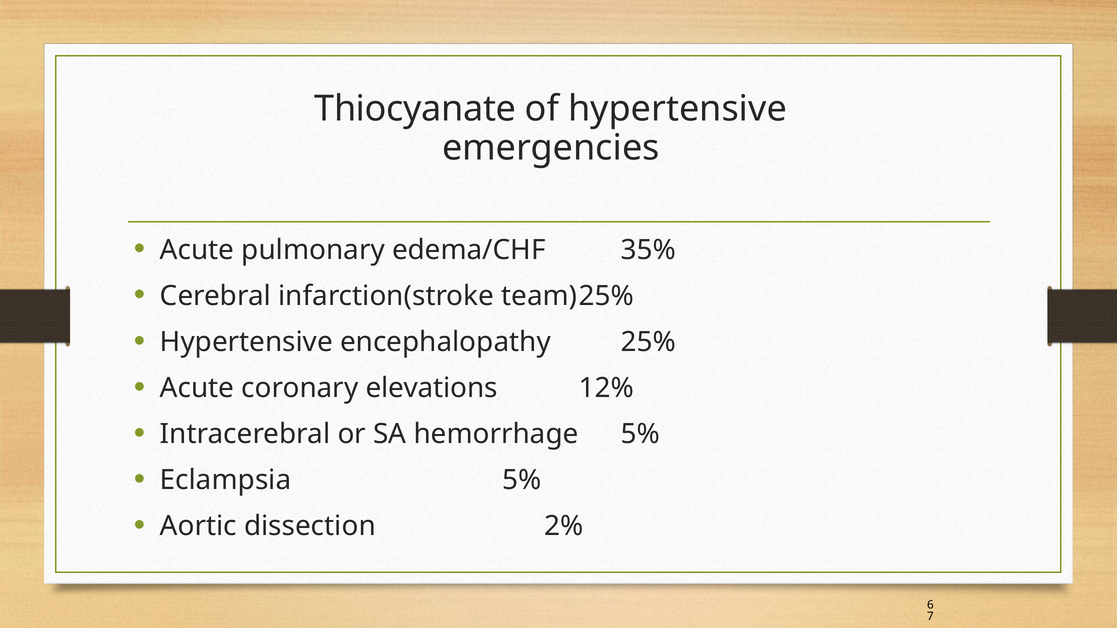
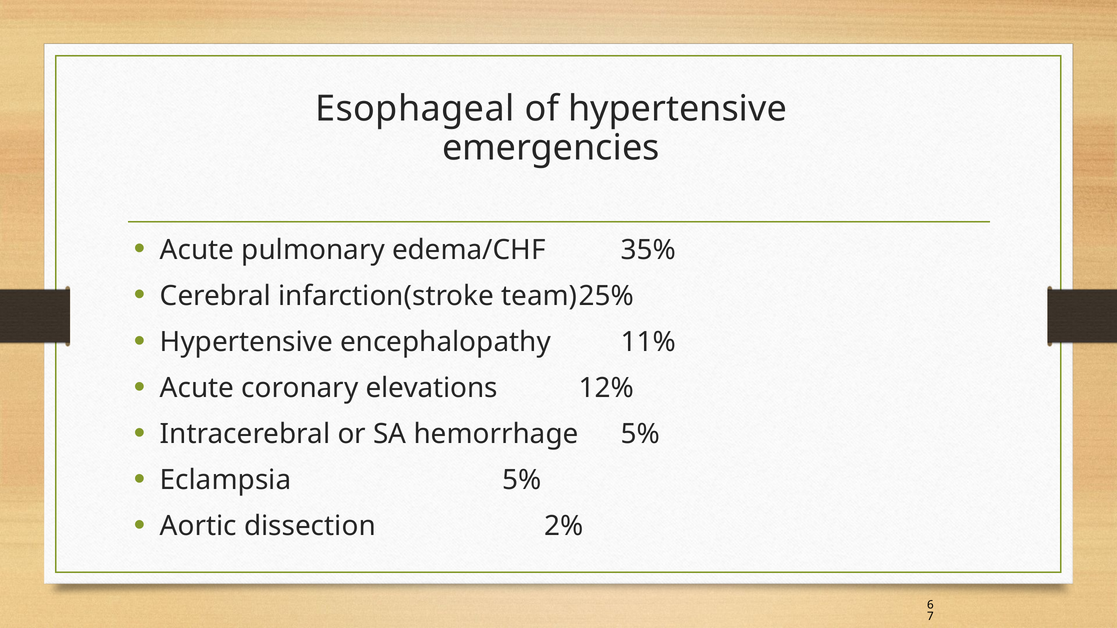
Thiocyanate: Thiocyanate -> Esophageal
25%: 25% -> 11%
